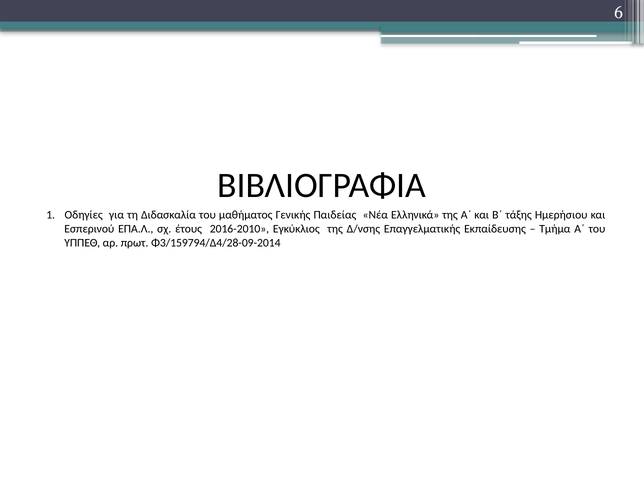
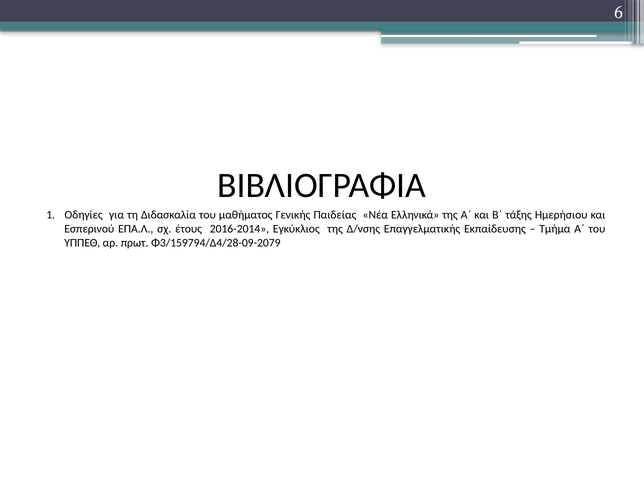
2016-2010: 2016-2010 -> 2016-2014
Φ3/159794/Δ4/28-09-2014: Φ3/159794/Δ4/28-09-2014 -> Φ3/159794/Δ4/28-09-2079
